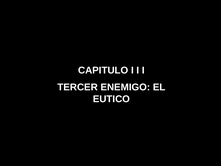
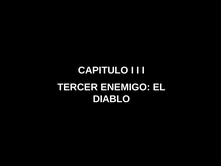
EUTICO: EUTICO -> DIABLO
